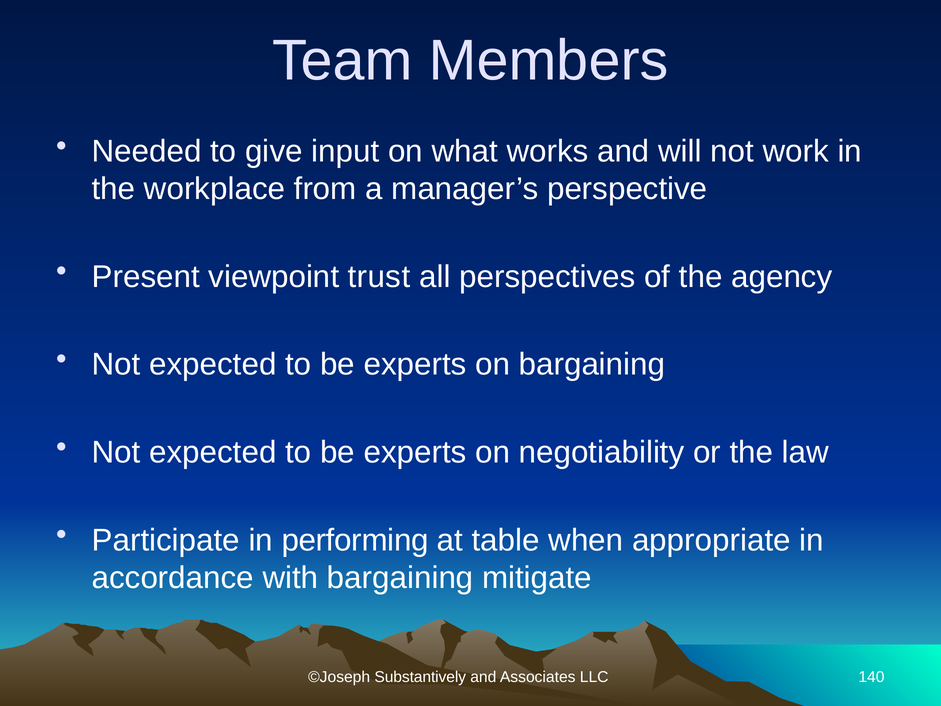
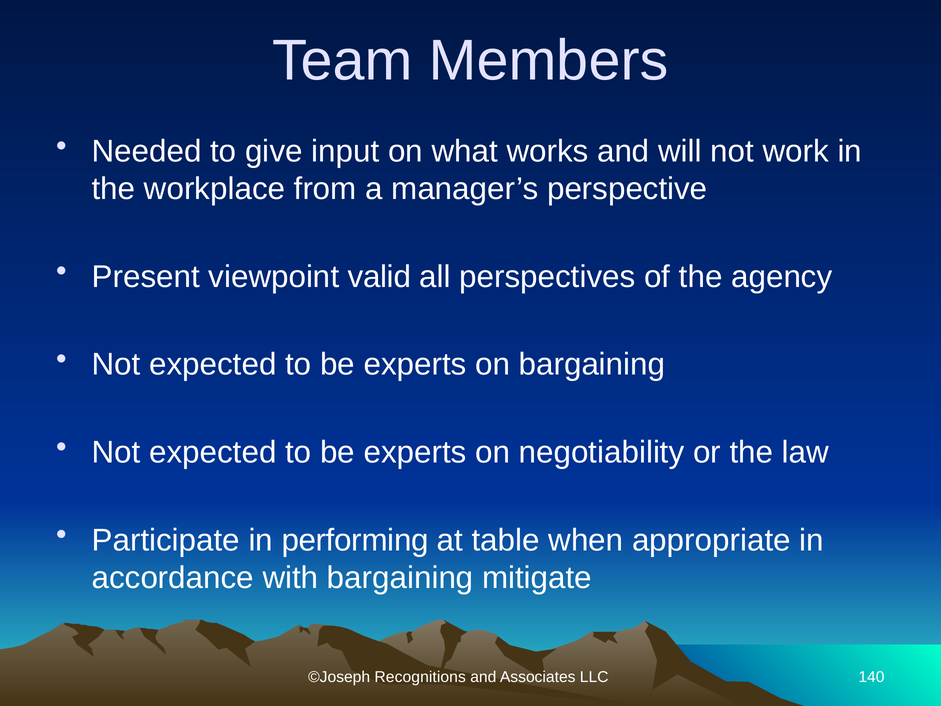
trust: trust -> valid
Substantively: Substantively -> Recognitions
